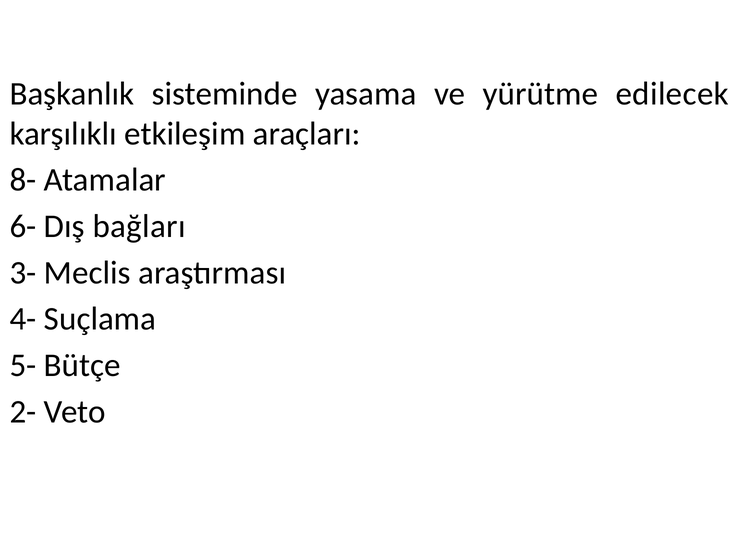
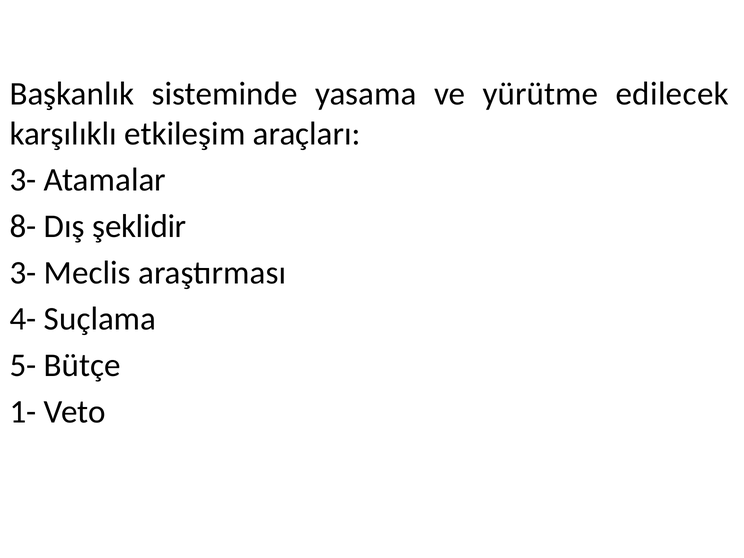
8- at (23, 180): 8- -> 3-
6-: 6- -> 8-
bağları: bağları -> şeklidir
2-: 2- -> 1-
